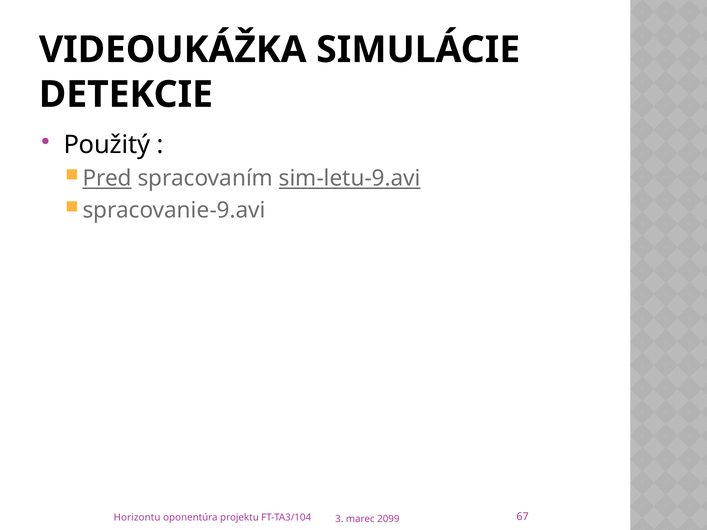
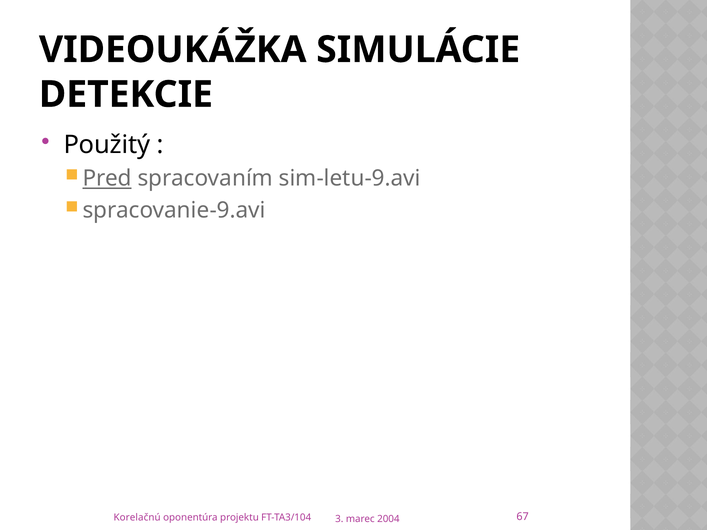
sim-letu-9.avi underline: present -> none
Horizontu: Horizontu -> Korelačnú
2099: 2099 -> 2004
